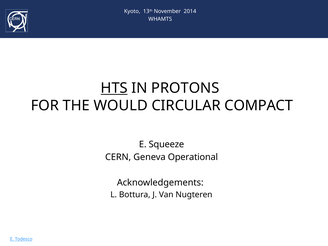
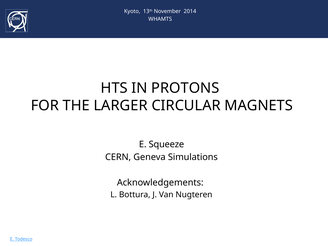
HTS underline: present -> none
WOULD: WOULD -> LARGER
COMPACT: COMPACT -> MAGNETS
Operational: Operational -> Simulations
